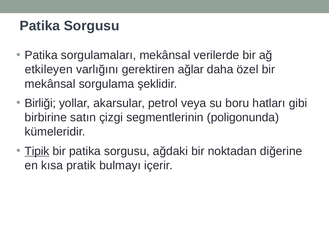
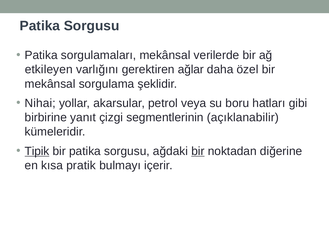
Birliği: Birliği -> Nihai
satın: satın -> yanıt
poligonunda: poligonunda -> açıklanabilir
bir at (198, 151) underline: none -> present
